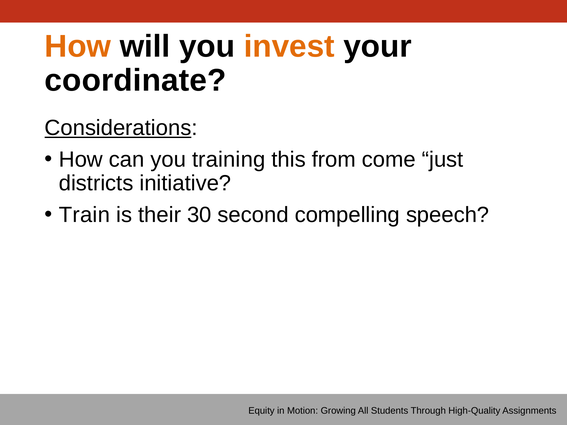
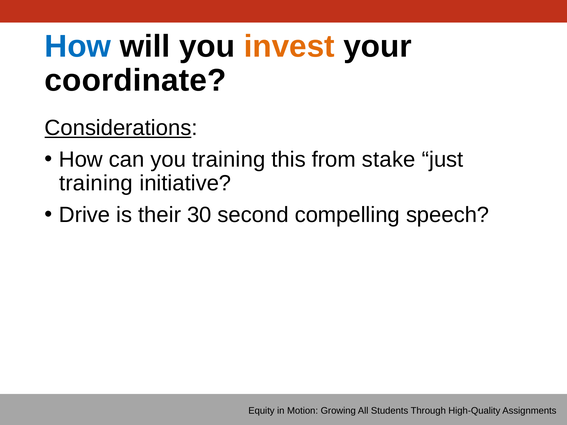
How at (78, 47) colour: orange -> blue
come: come -> stake
districts at (96, 183): districts -> training
Train: Train -> Drive
